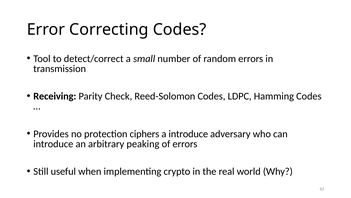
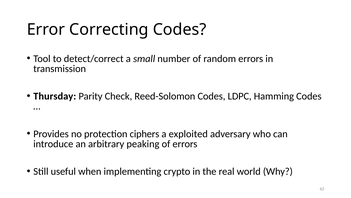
Receiving: Receiving -> Thursday
a introduce: introduce -> exploited
